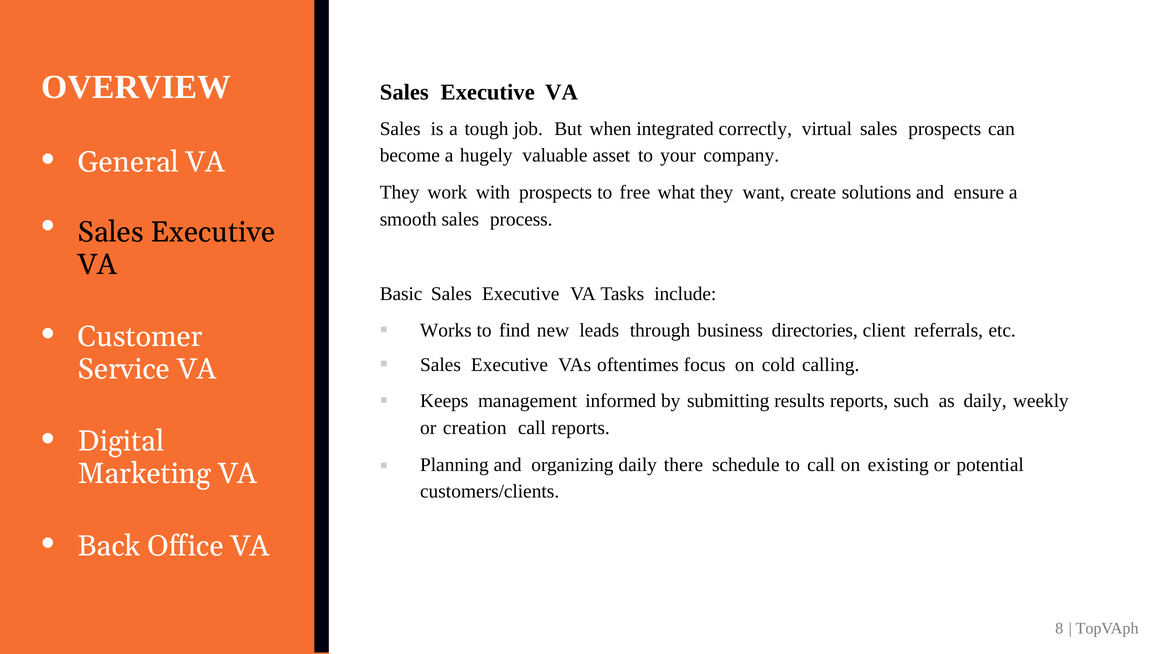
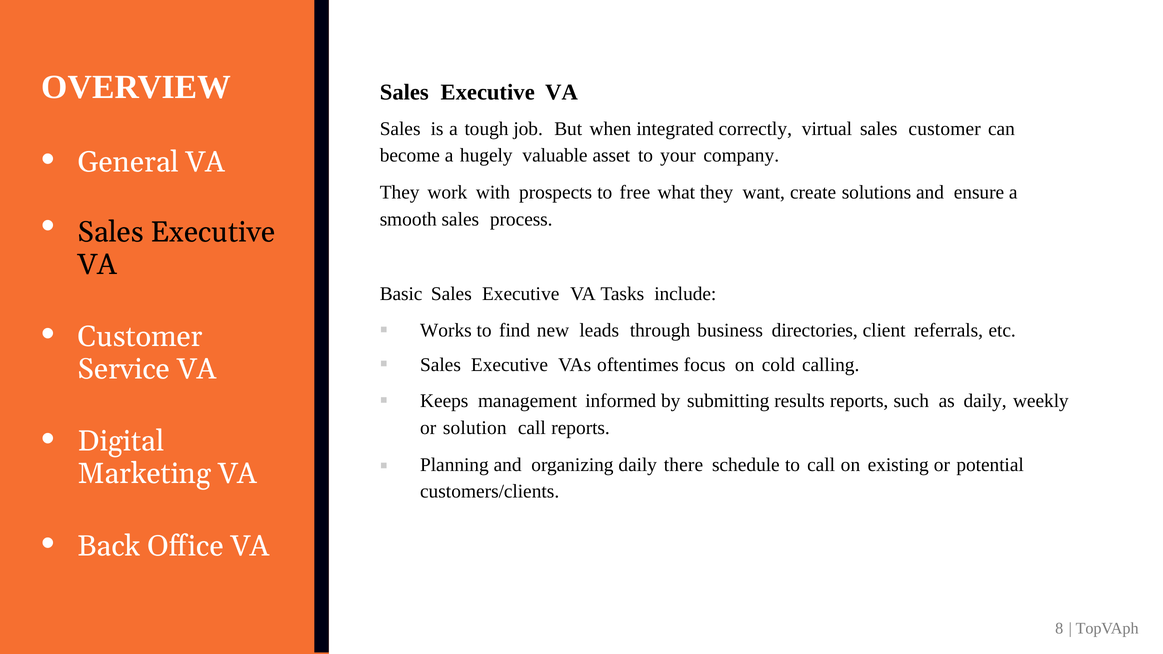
sales prospects: prospects -> customer
creation: creation -> solution
